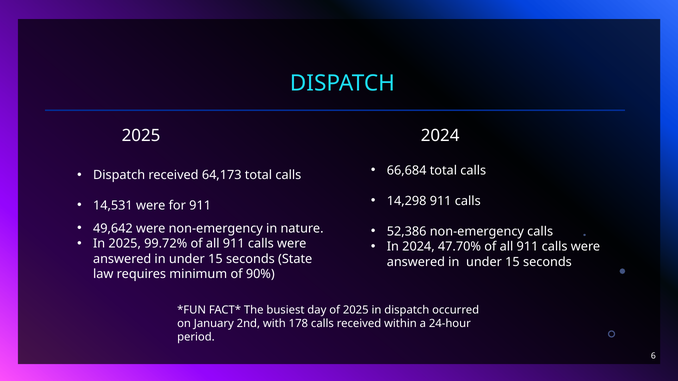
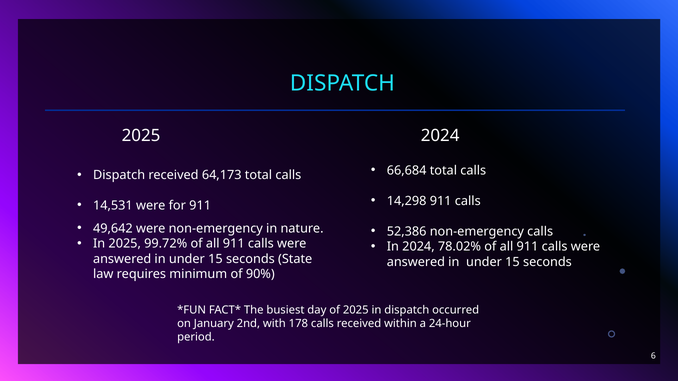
47.70%: 47.70% -> 78.02%
